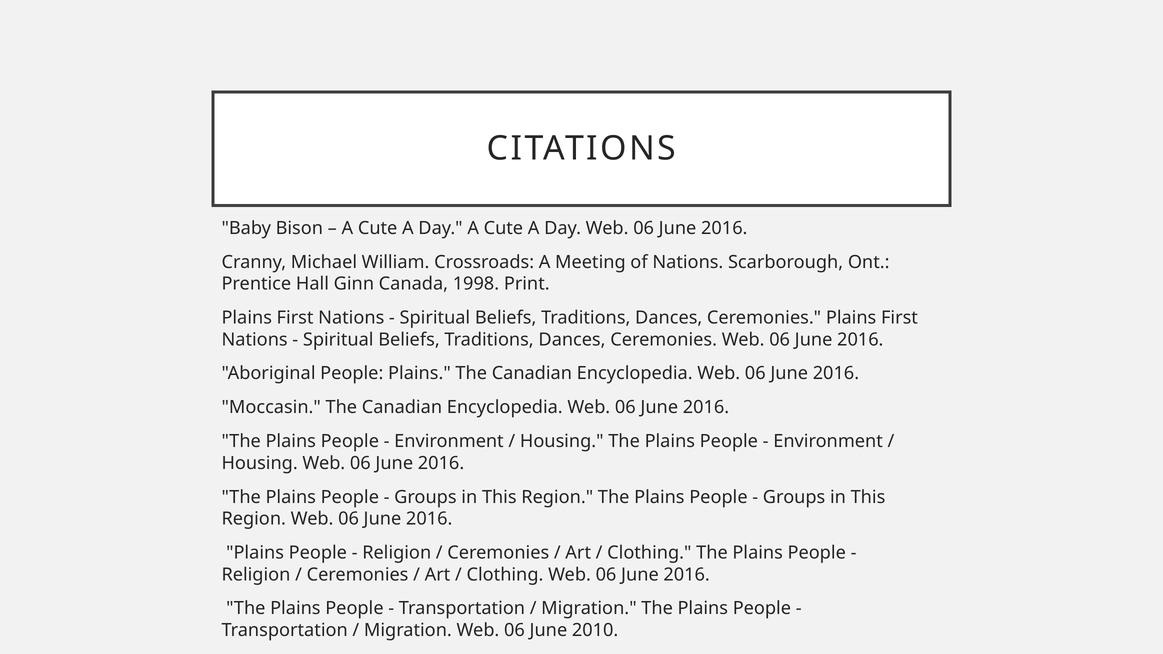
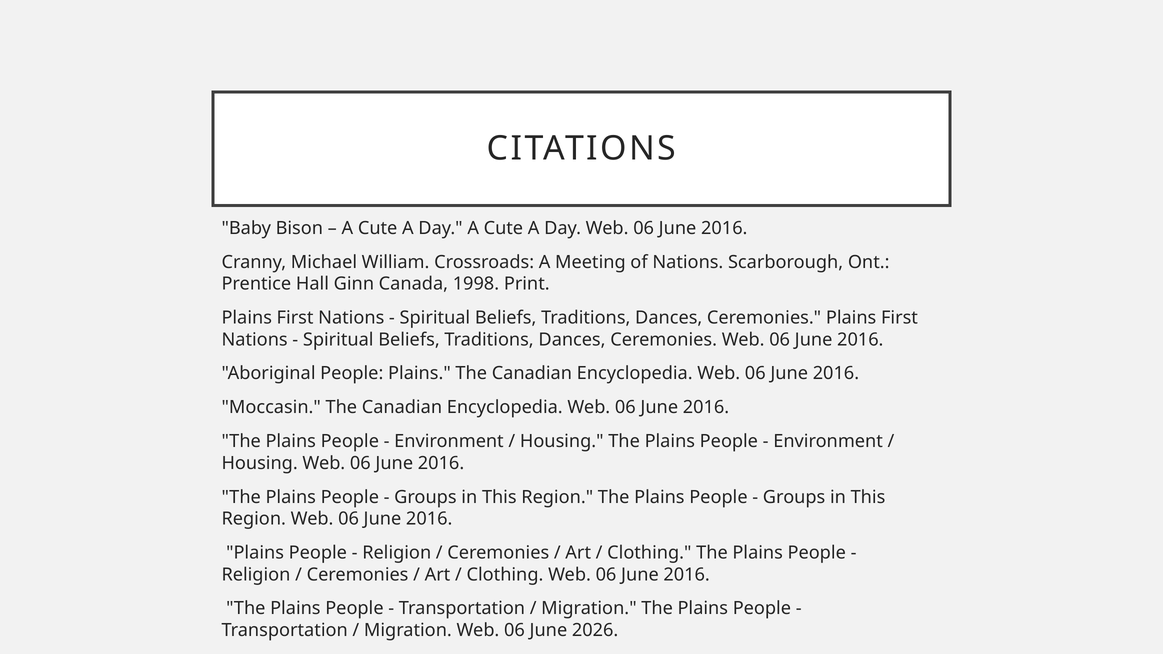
2010: 2010 -> 2026
